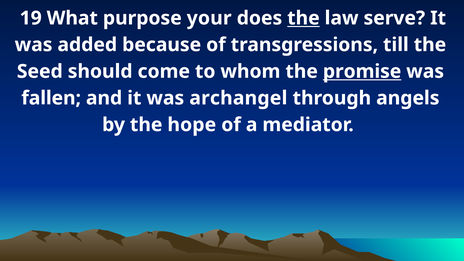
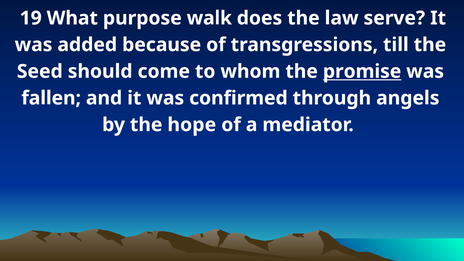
your: your -> walk
the at (303, 18) underline: present -> none
archangel: archangel -> confirmed
